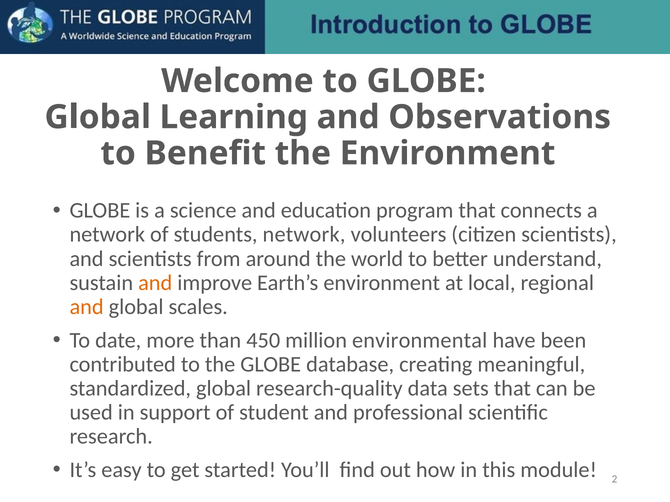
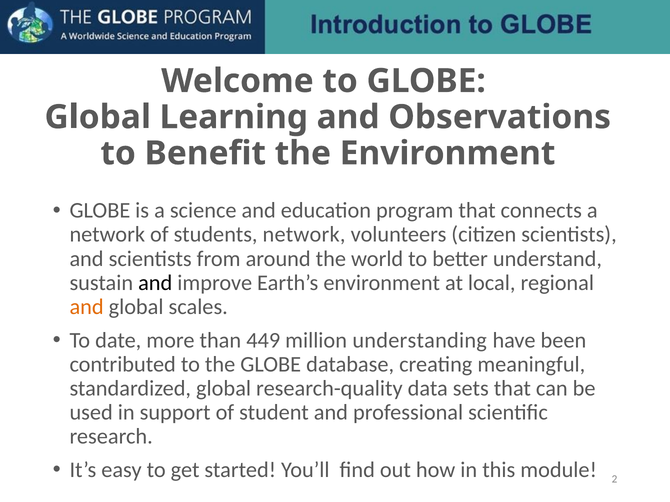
and at (155, 283) colour: orange -> black
450: 450 -> 449
environmental: environmental -> understanding
